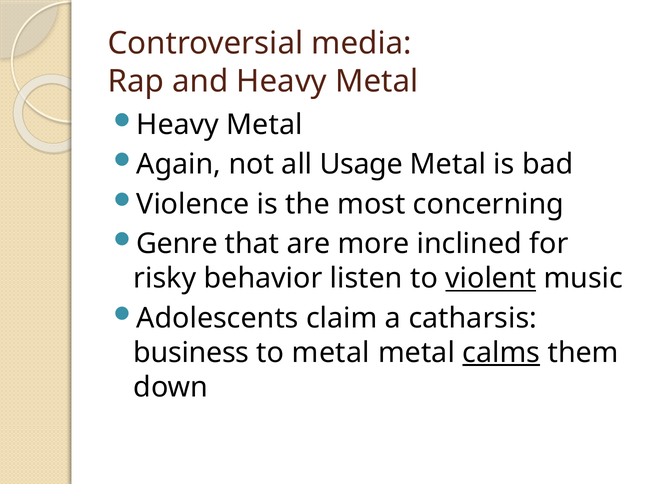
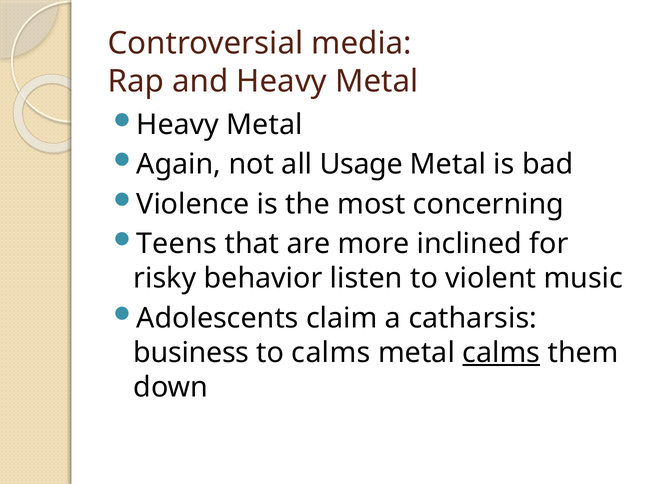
Genre: Genre -> Teens
violent underline: present -> none
to metal: metal -> calms
